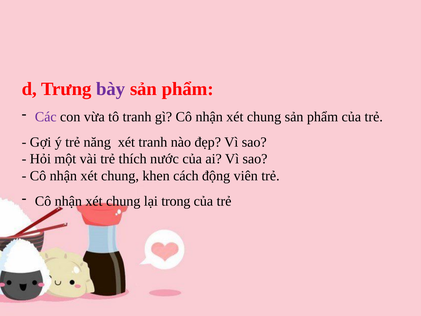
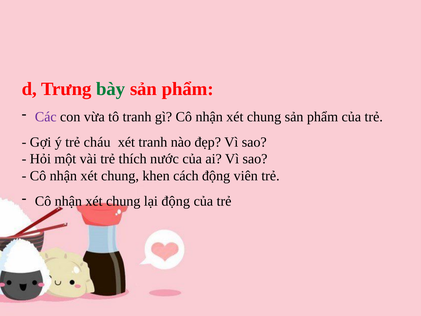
bày colour: purple -> green
năng: năng -> cháu
lại trong: trong -> động
